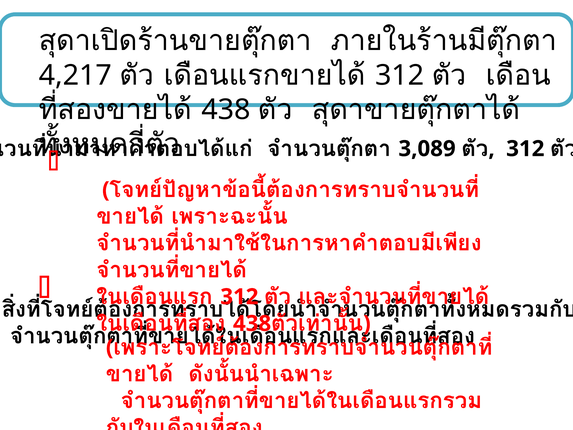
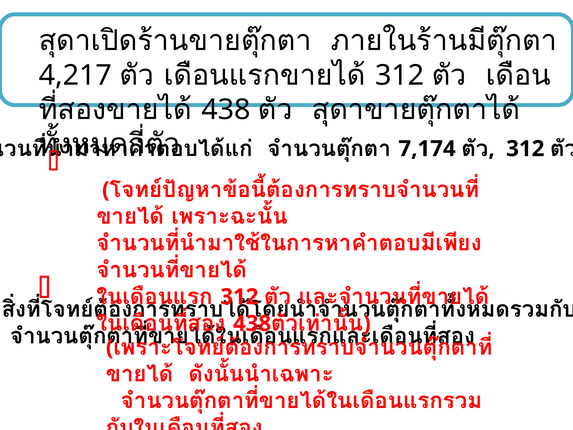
3,089: 3,089 -> 7,174
